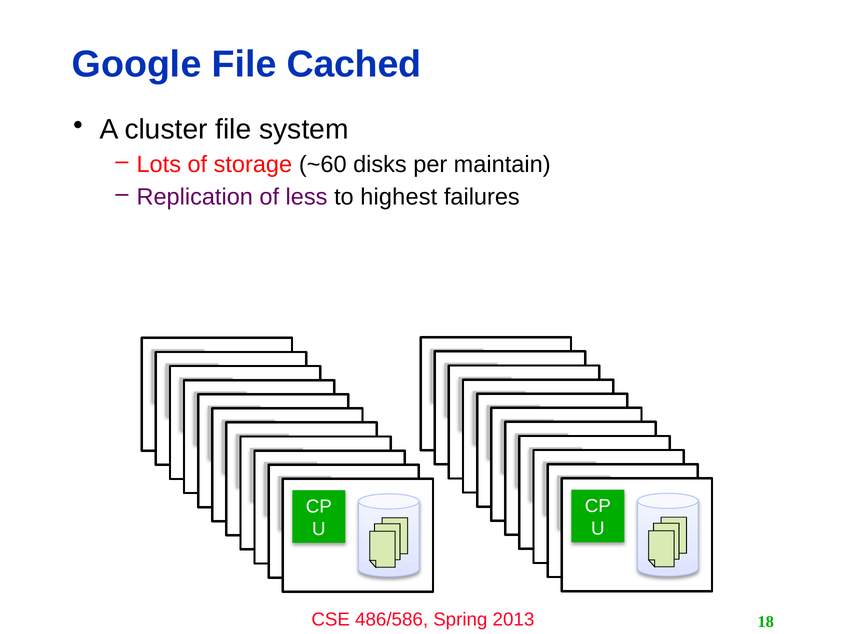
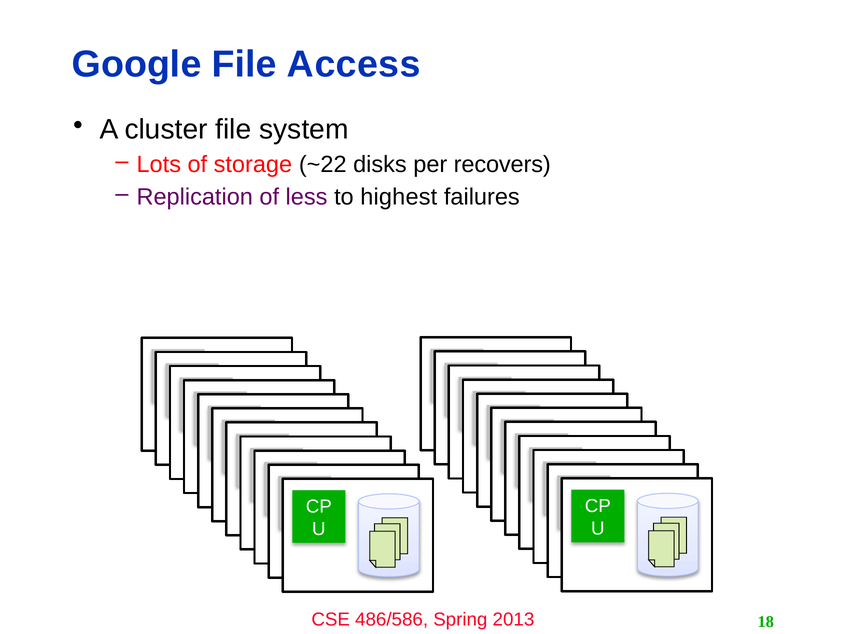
Cached: Cached -> Access
~60: ~60 -> ~22
maintain: maintain -> recovers
